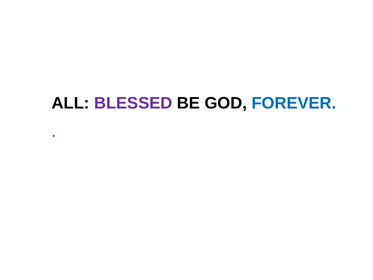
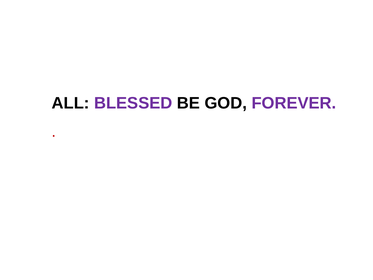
FOREVER colour: blue -> purple
